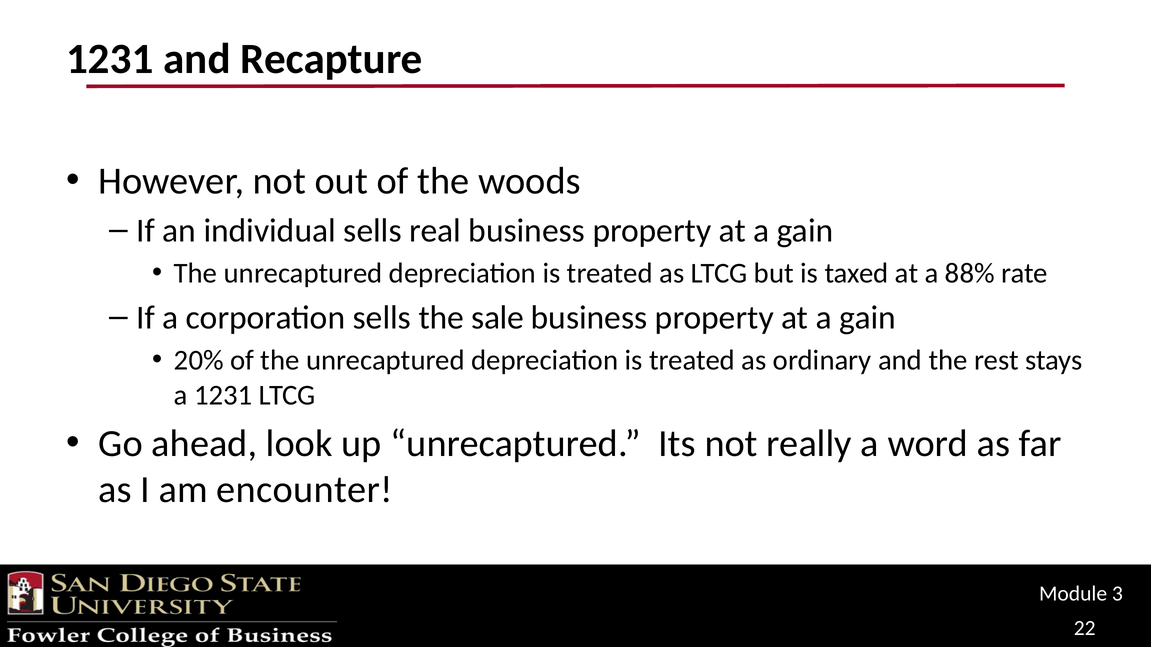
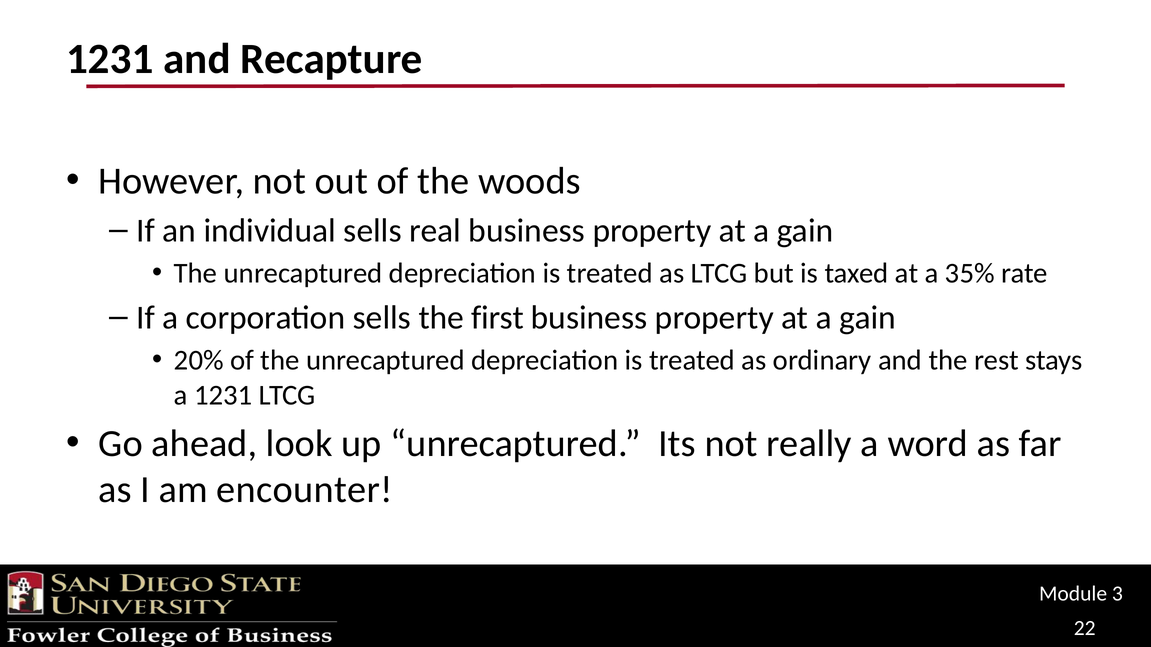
88%: 88% -> 35%
sale: sale -> first
